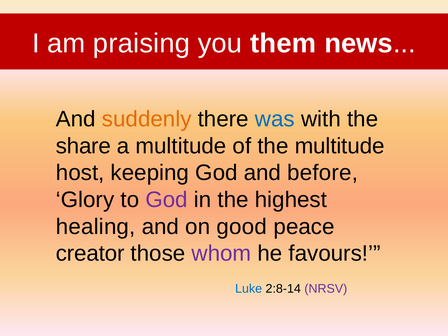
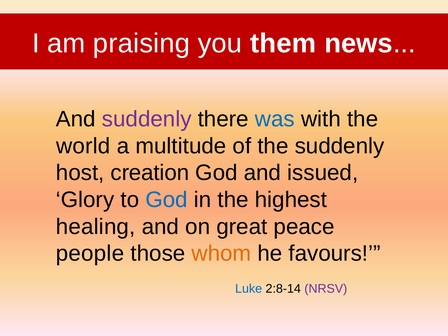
suddenly at (147, 119) colour: orange -> purple
share: share -> world
the multitude: multitude -> suddenly
keeping: keeping -> creation
before: before -> issued
God at (167, 200) colour: purple -> blue
good: good -> great
creator: creator -> people
whom colour: purple -> orange
